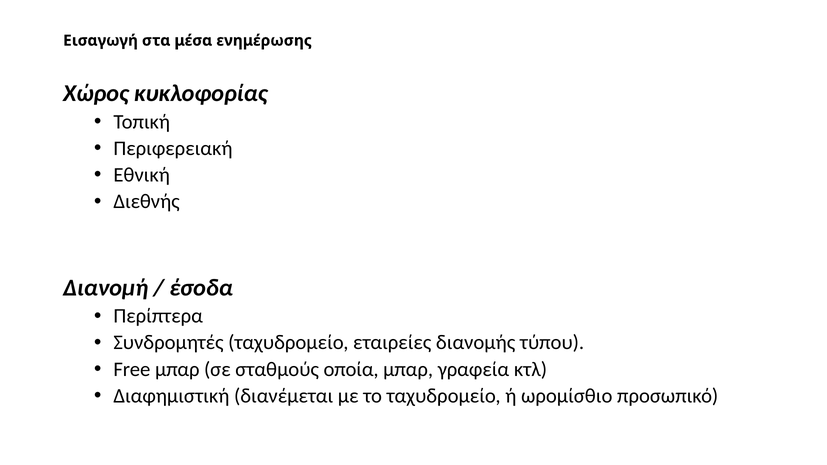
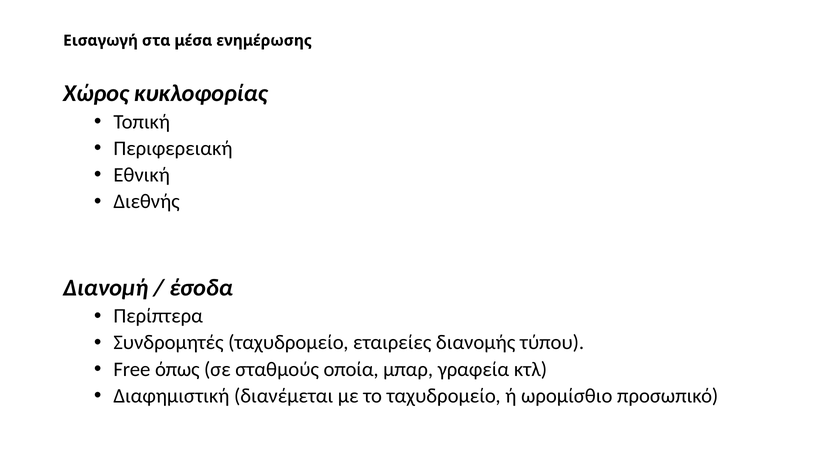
Free μπαρ: μπαρ -> όπως
